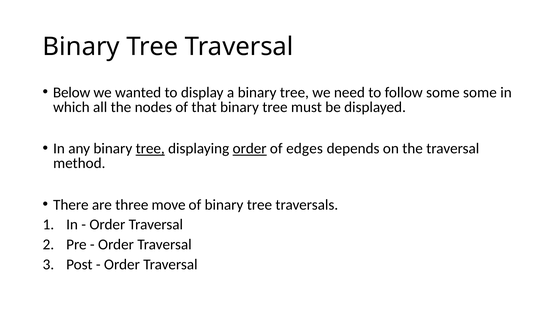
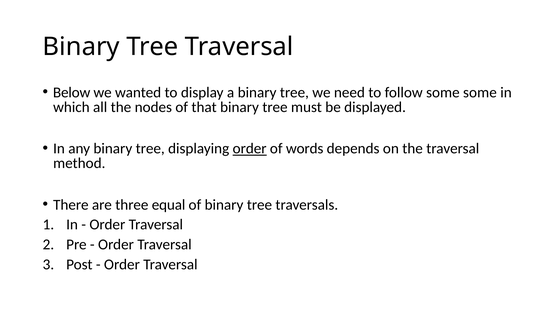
tree at (150, 149) underline: present -> none
edges: edges -> words
move: move -> equal
